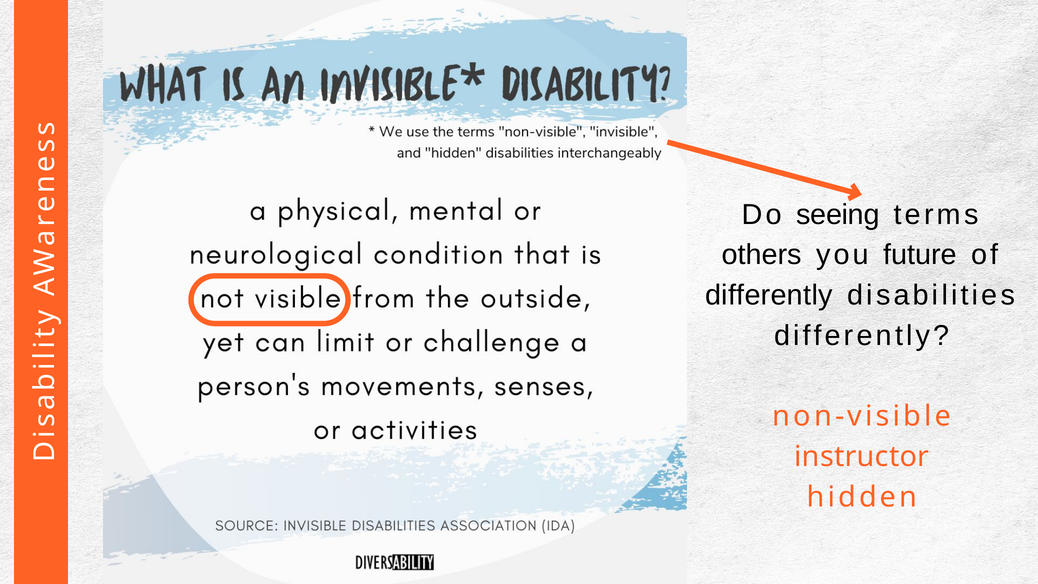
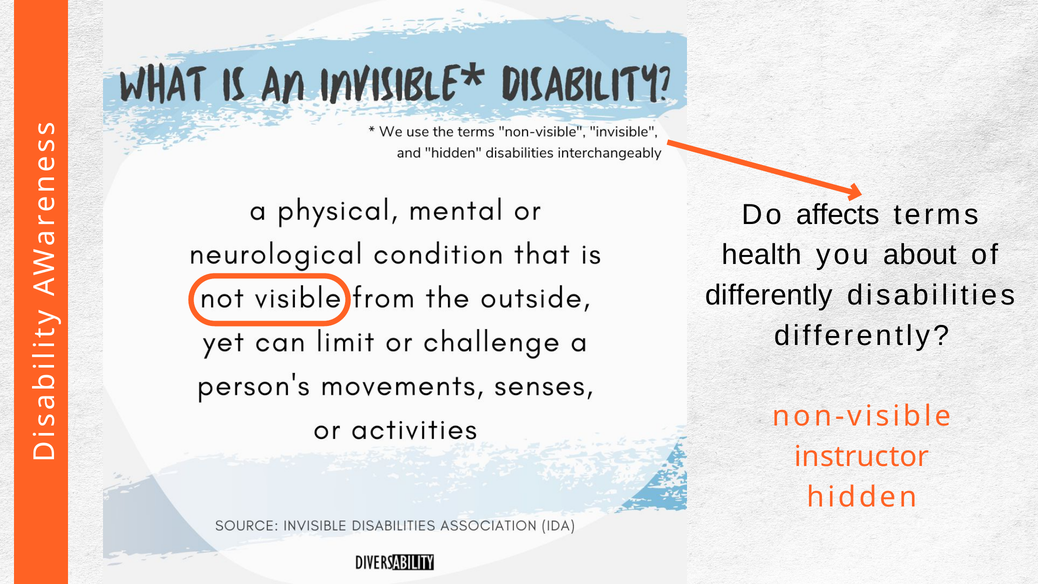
seeing: seeing -> affects
others: others -> health
future: future -> about
